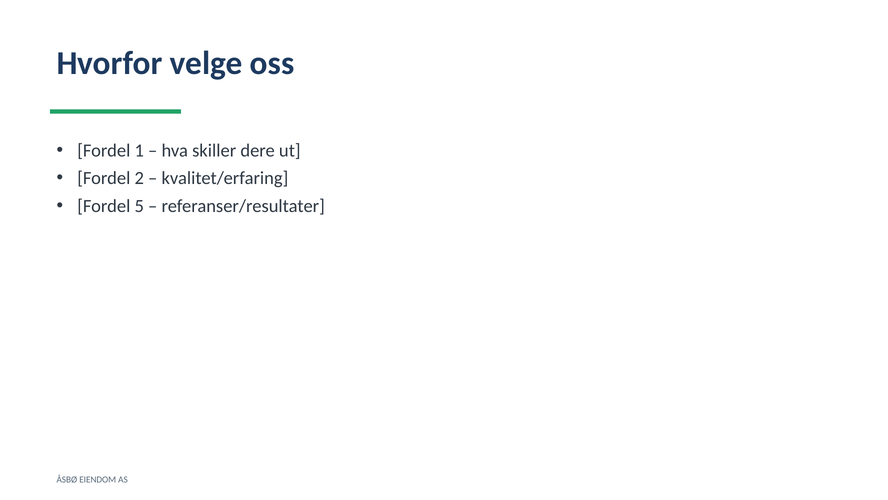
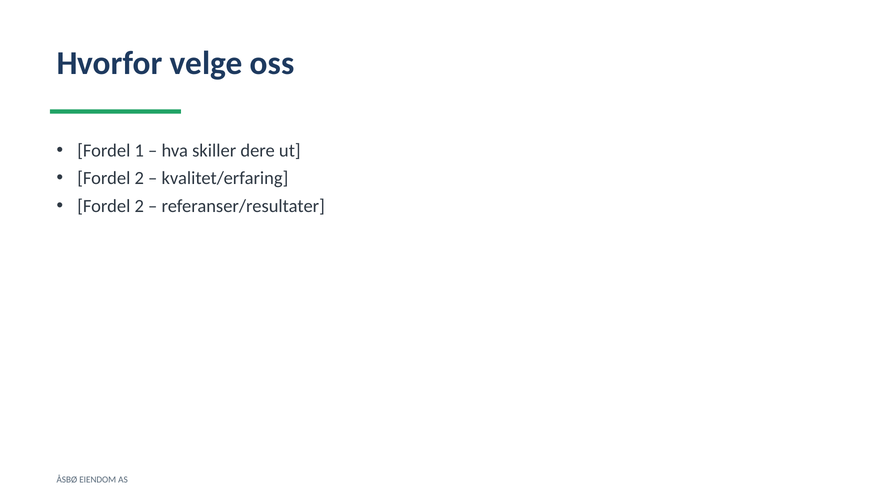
5 at (139, 206): 5 -> 2
